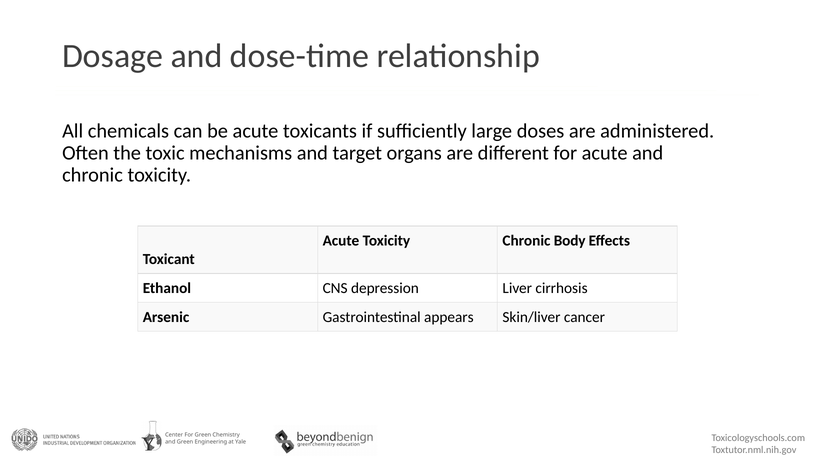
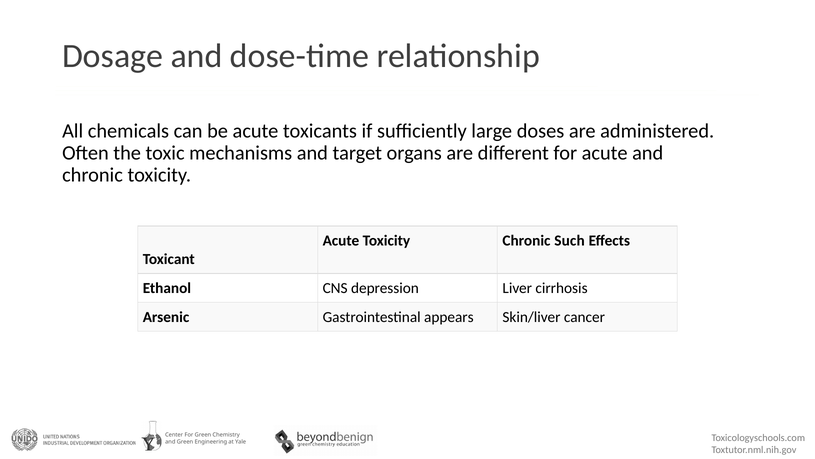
Body: Body -> Such
